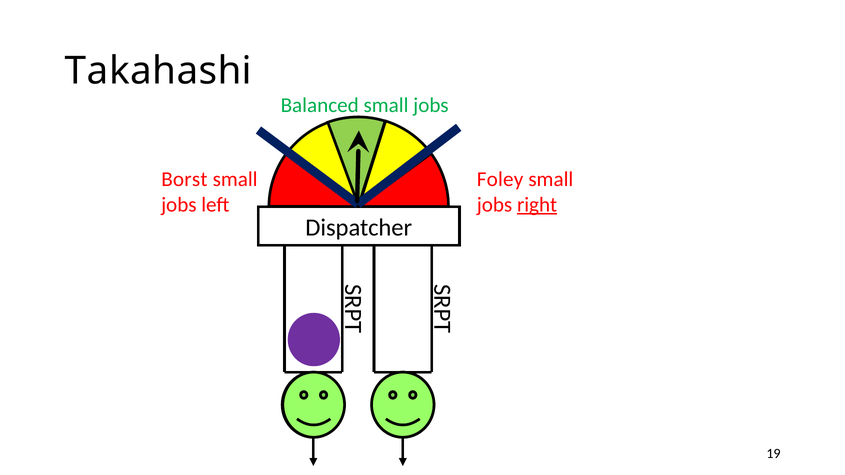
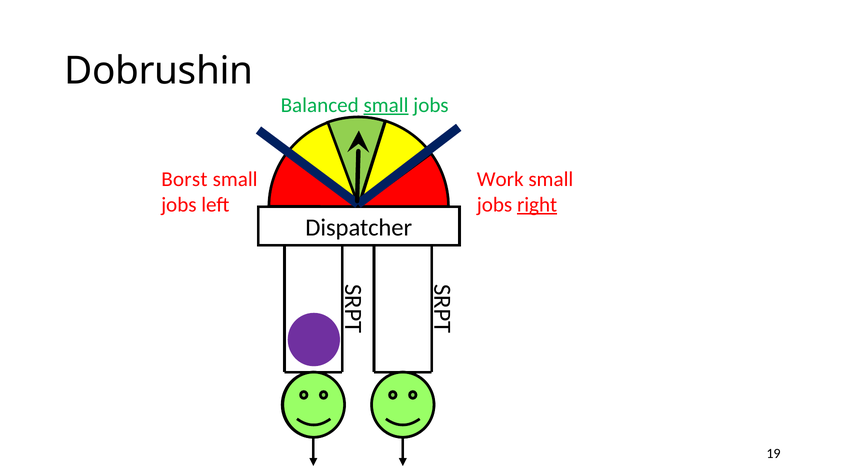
Takahashi: Takahashi -> Dobrushin
small at (386, 105) underline: none -> present
Foley: Foley -> Work
